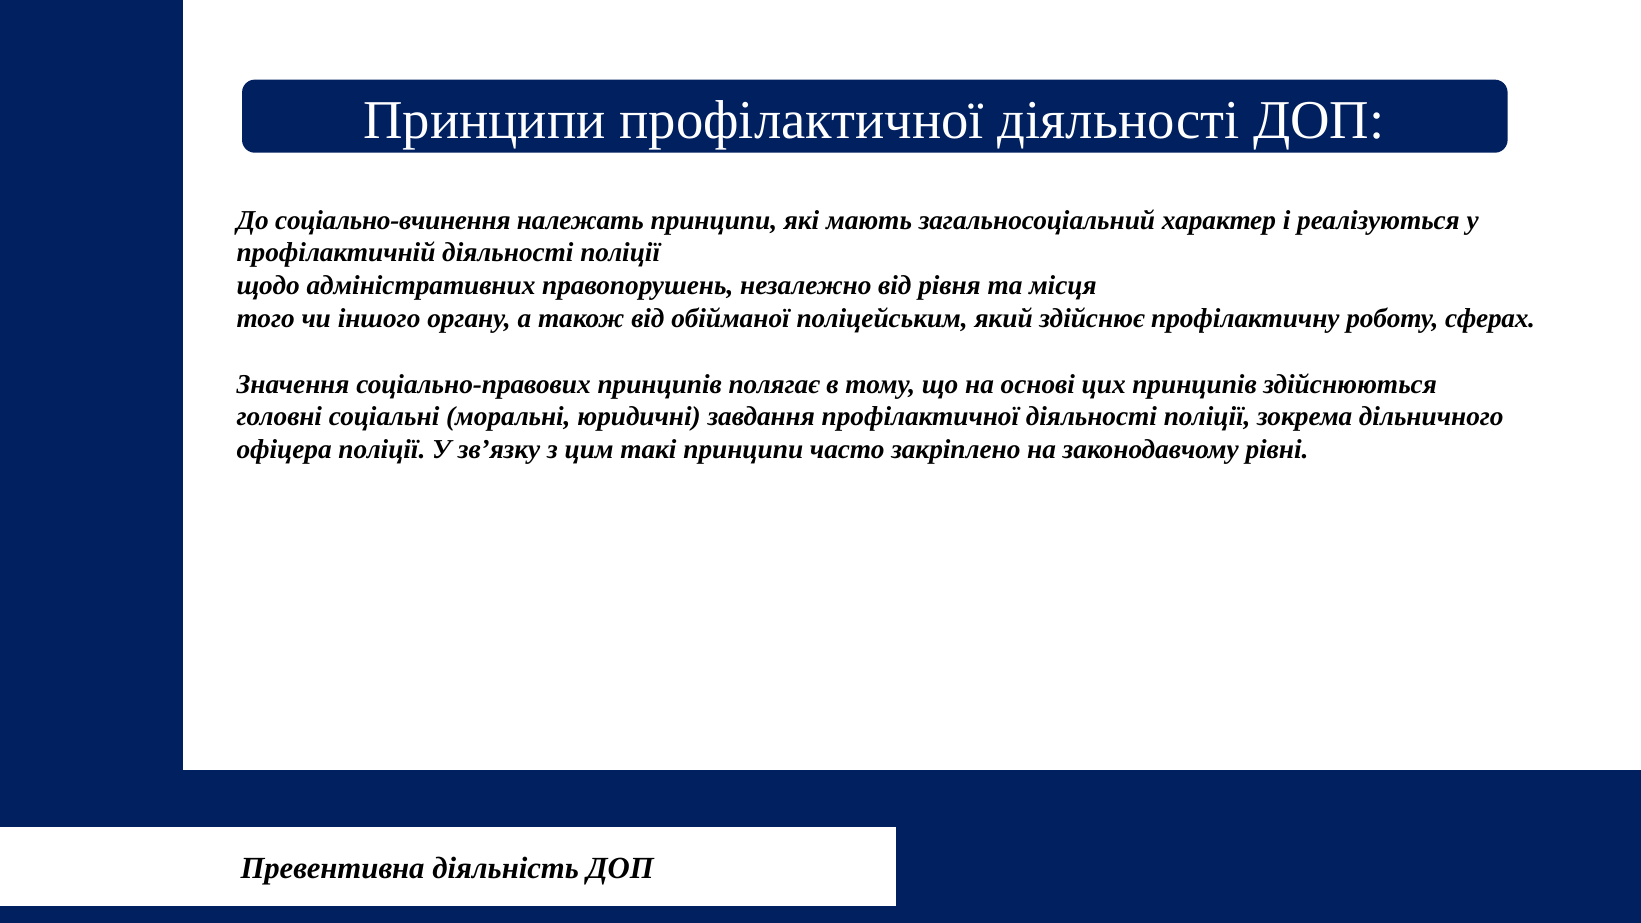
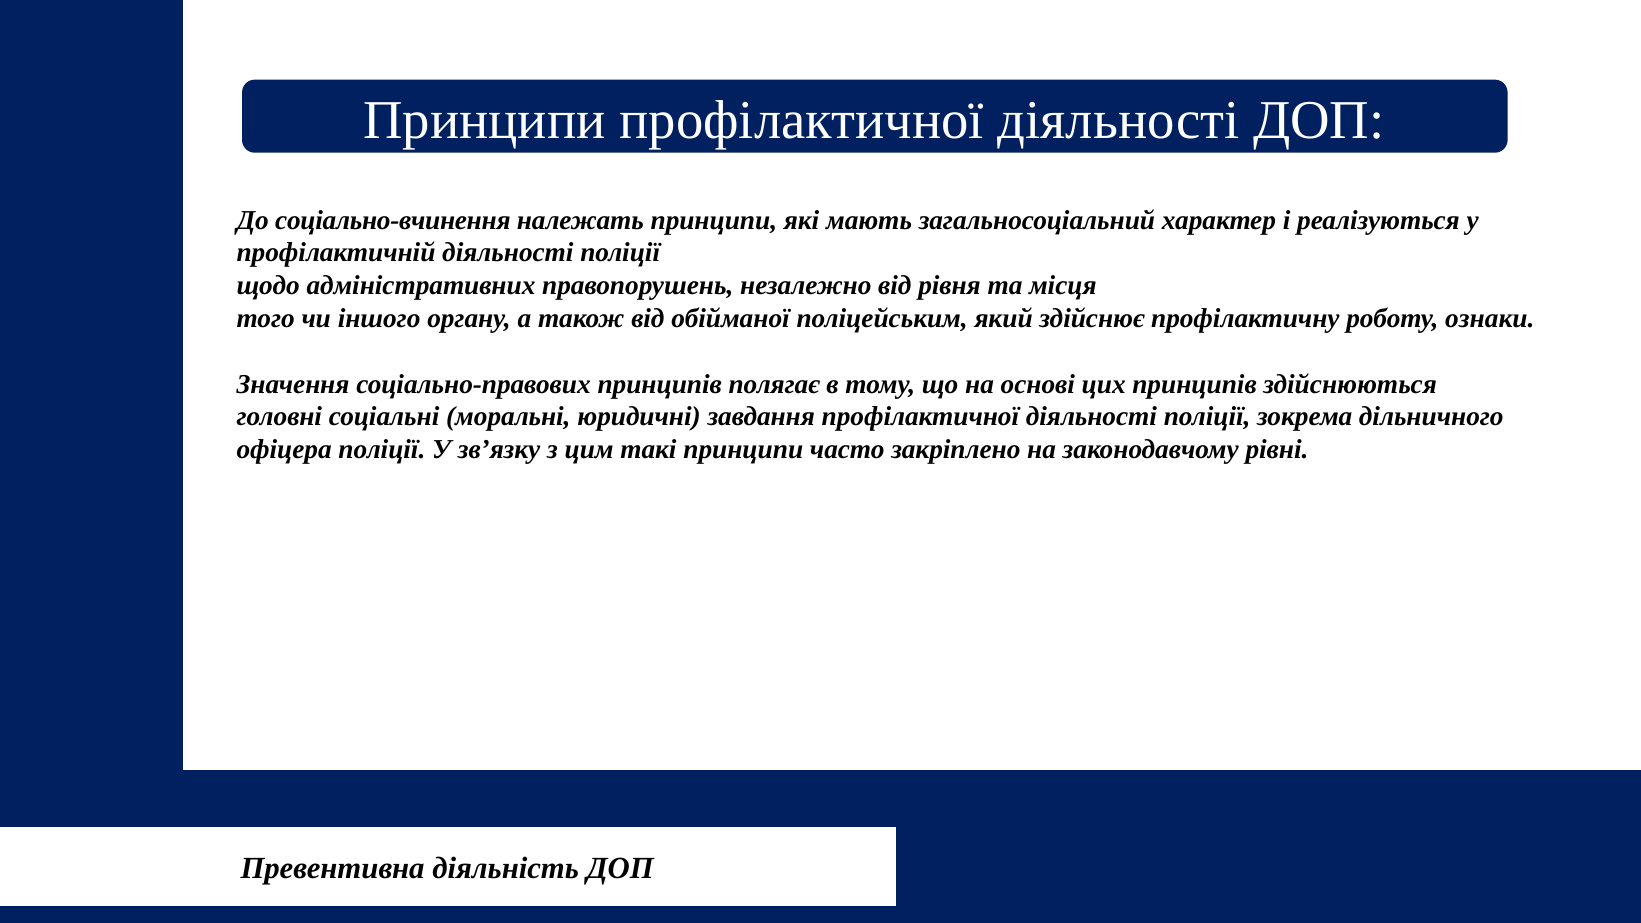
сферах: сферах -> ознаки
